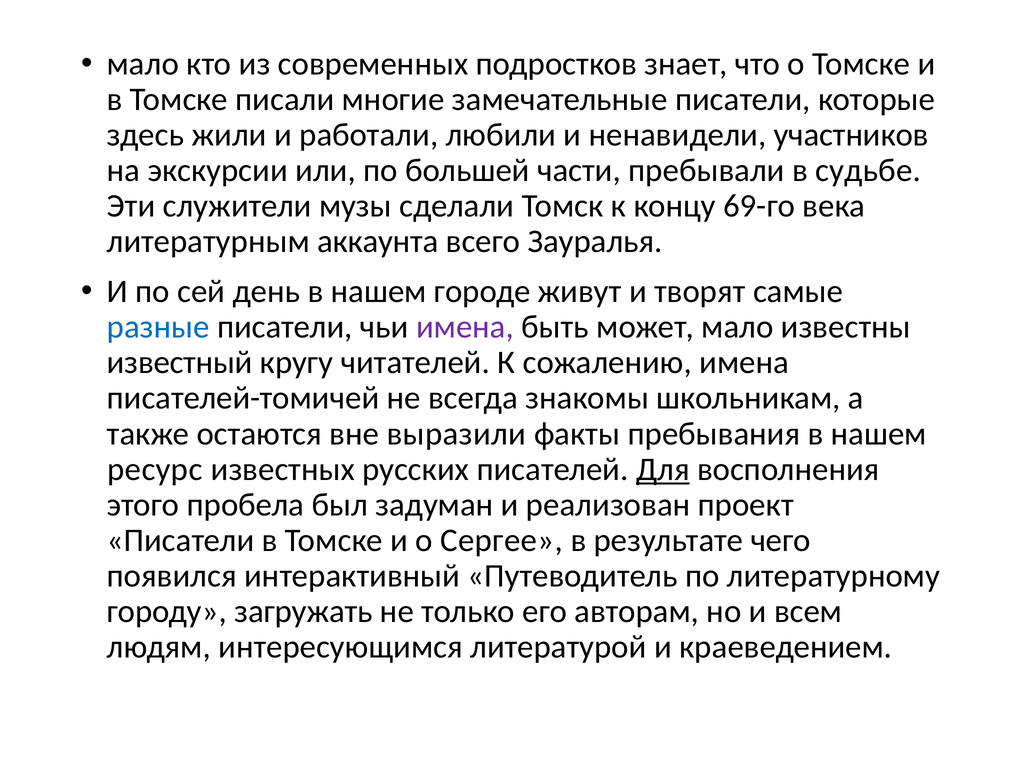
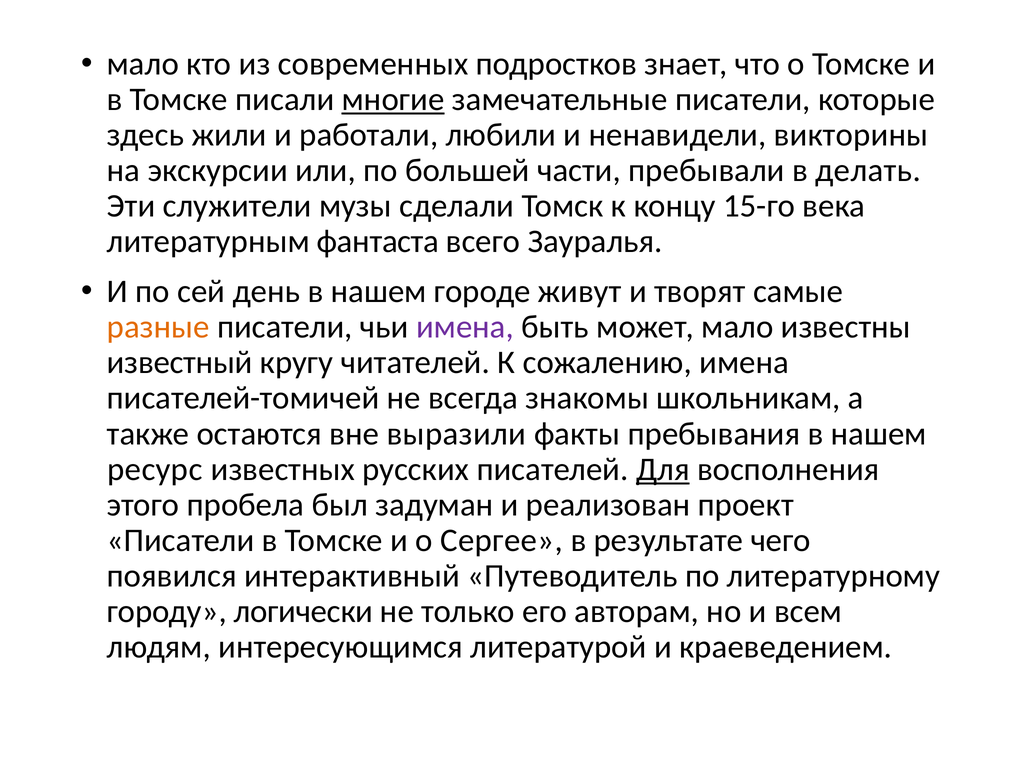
многие underline: none -> present
участников: участников -> викторины
судьбе: судьбе -> делать
69-го: 69-го -> 15-го
аккаунта: аккаунта -> фантаста
разные colour: blue -> orange
загружать: загружать -> логически
